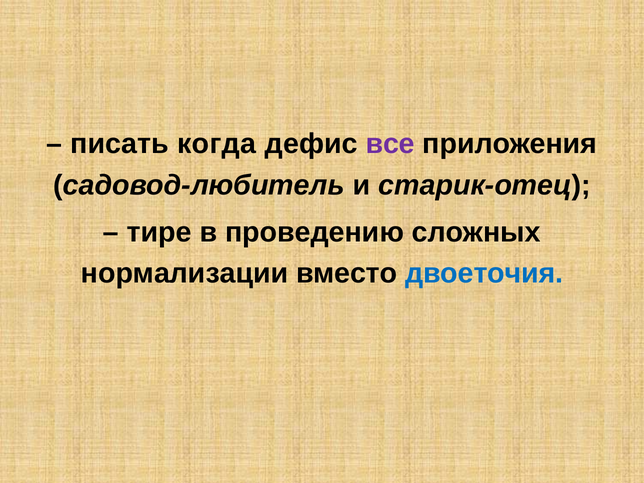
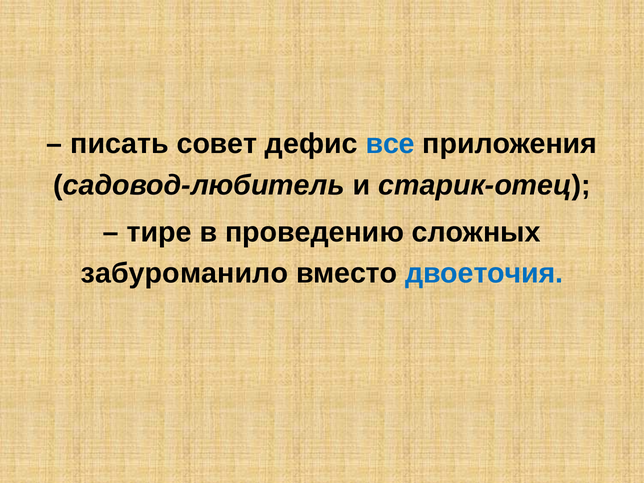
когда: когда -> совет
все colour: purple -> blue
нормализации: нормализации -> забуроманило
